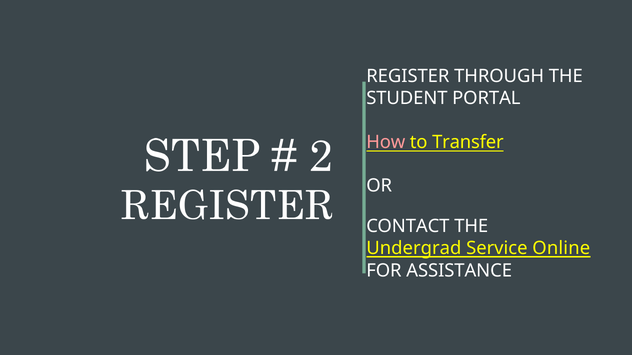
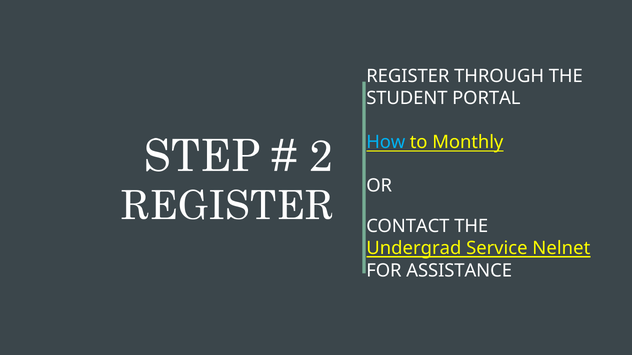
How colour: pink -> light blue
Transfer: Transfer -> Monthly
Online: Online -> Nelnet
